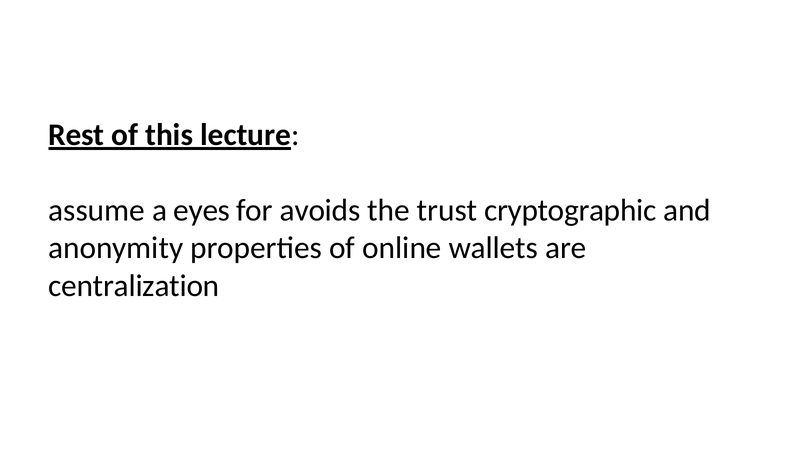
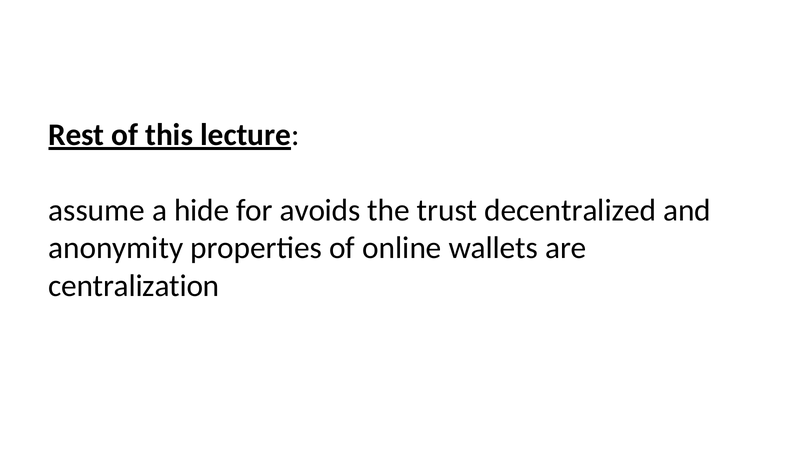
eyes: eyes -> hide
cryptographic: cryptographic -> decentralized
